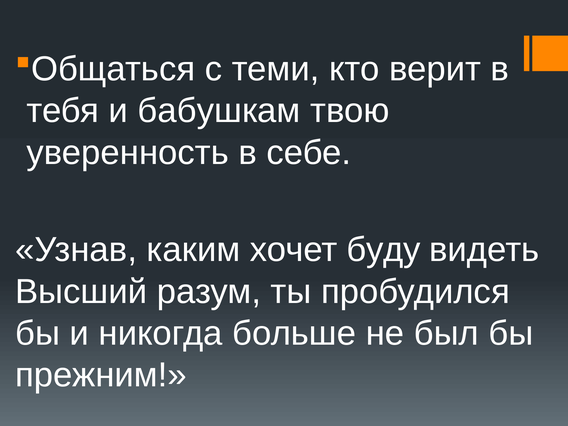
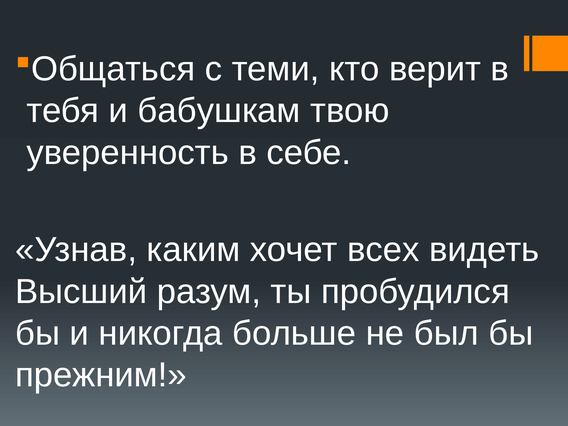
буду: буду -> всех
